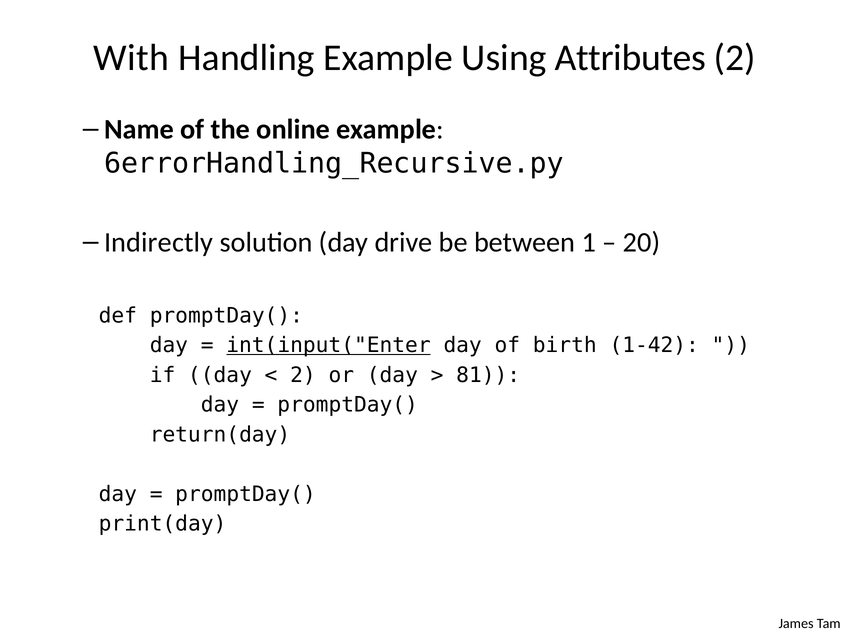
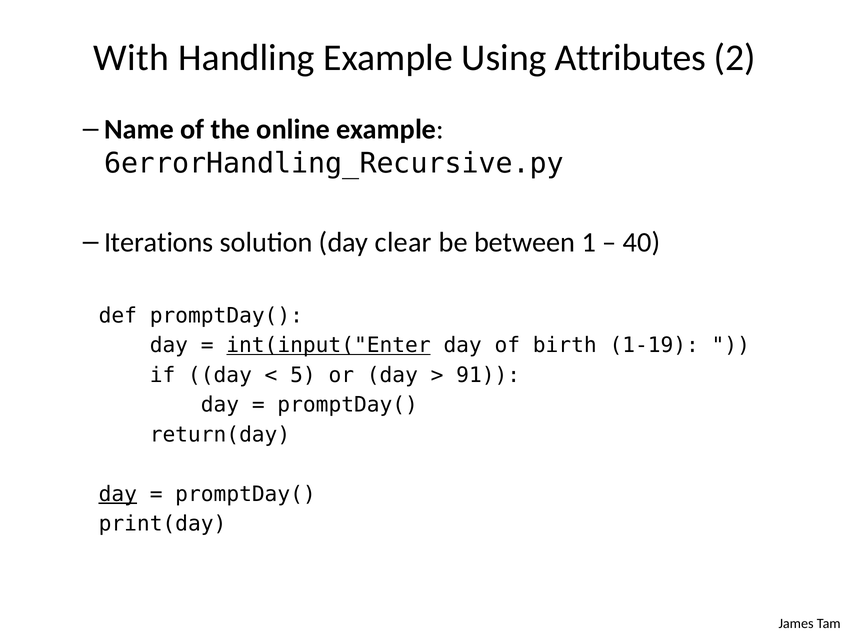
Indirectly: Indirectly -> Iterations
drive: drive -> clear
20: 20 -> 40
1-42: 1-42 -> 1-19
2 at (303, 375): 2 -> 5
81: 81 -> 91
day at (118, 494) underline: none -> present
